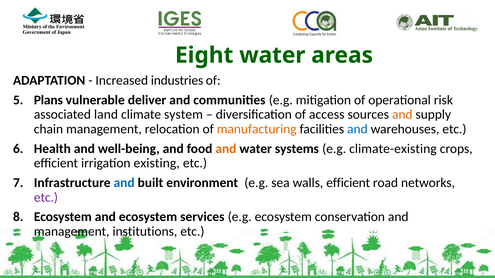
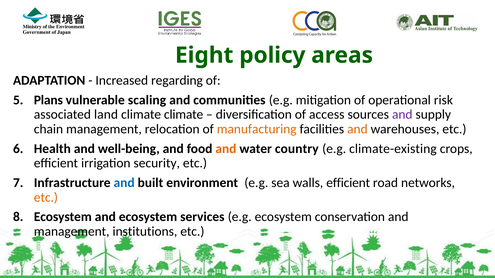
Eight water: water -> policy
industries: industries -> regarding
deliver: deliver -> scaling
climate system: system -> climate
and at (402, 115) colour: orange -> purple
and at (357, 129) colour: blue -> orange
systems: systems -> country
existing: existing -> security
etc at (46, 198) colour: purple -> orange
